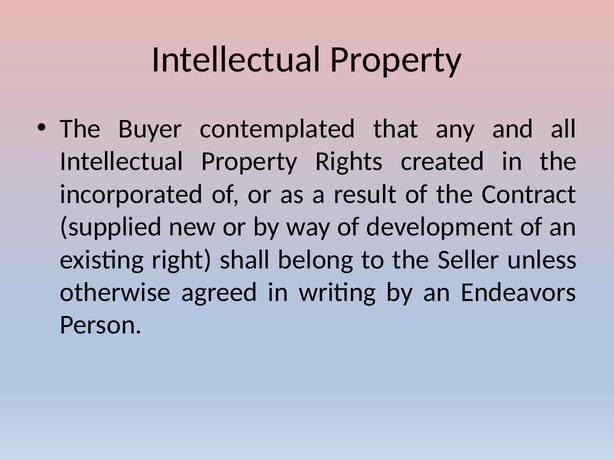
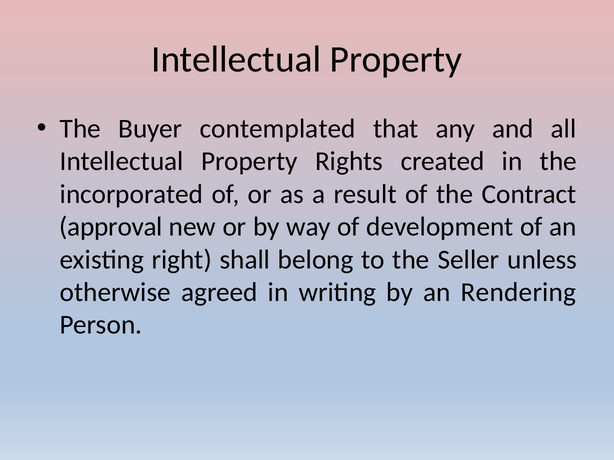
supplied: supplied -> approval
Endeavors: Endeavors -> Rendering
